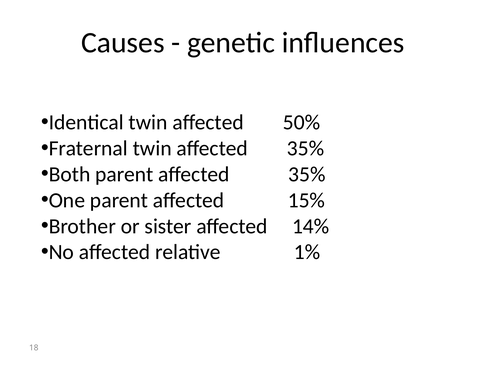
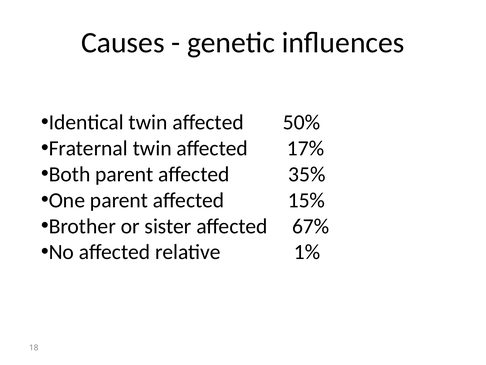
twin affected 35%: 35% -> 17%
14%: 14% -> 67%
